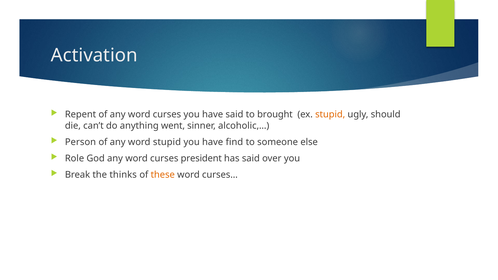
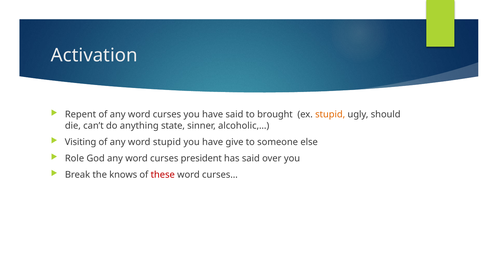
went: went -> state
Person: Person -> Visiting
find: find -> give
thinks: thinks -> knows
these colour: orange -> red
